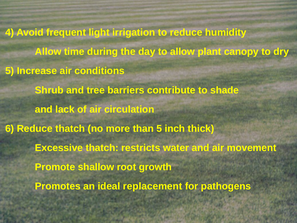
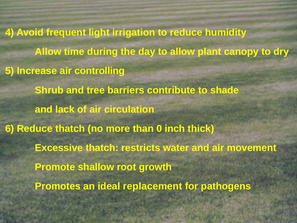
conditions: conditions -> controlling
than 5: 5 -> 0
